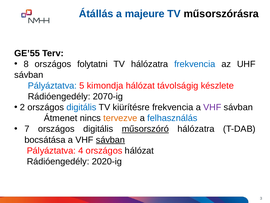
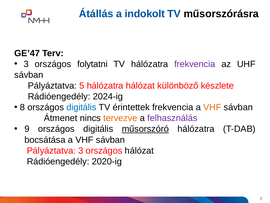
majeure: majeure -> indokolt
GE’55: GE’55 -> GE’47
8 at (26, 64): 8 -> 3
frekvencia at (195, 64) colour: blue -> purple
Pályáztatva at (52, 86) colour: blue -> black
5 kimondja: kimondja -> hálózatra
távolságig: távolságig -> különböző
2070-ig: 2070-ig -> 2024-ig
2: 2 -> 8
kiürítésre: kiürítésre -> érintettek
VHF at (212, 107) colour: purple -> orange
felhasználás colour: blue -> purple
7: 7 -> 9
sávban at (110, 140) underline: present -> none
Pályáztatva 4: 4 -> 3
